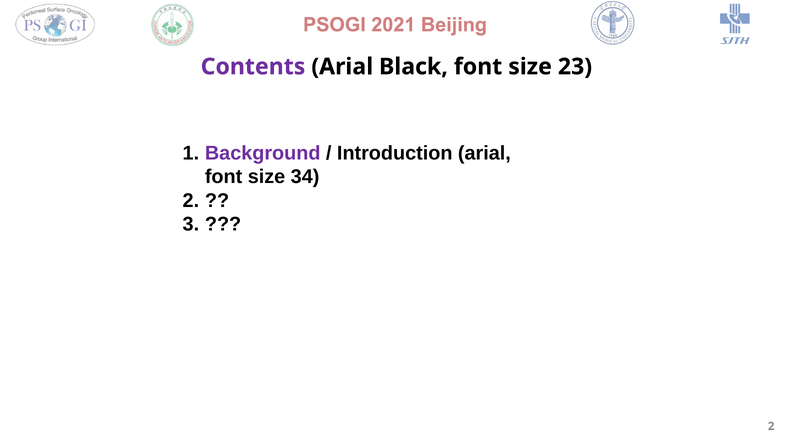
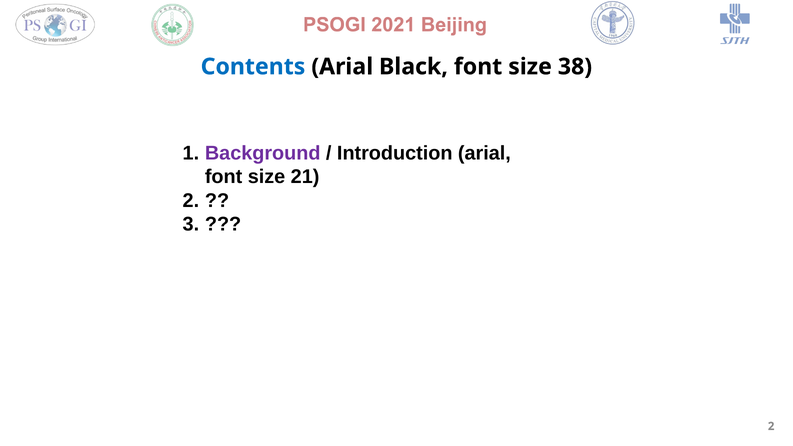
Contents colour: purple -> blue
23: 23 -> 38
34: 34 -> 21
